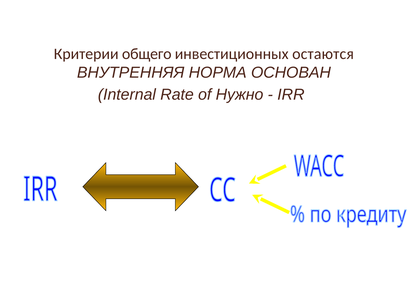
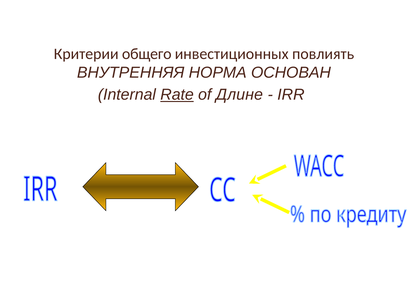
остаются: остаются -> повлиять
Rate underline: none -> present
Нужно: Нужно -> Длине
